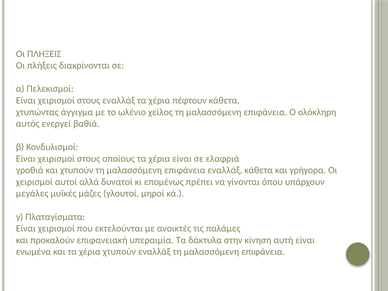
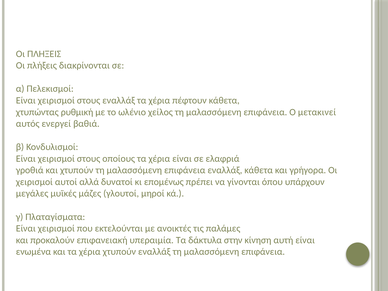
άγγιγμα: άγγιγμα -> ρυθμική
ολόκληρη: ολόκληρη -> μετακινεί
